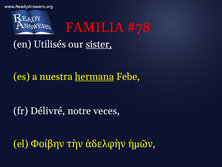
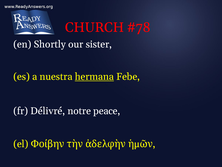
FAMILIA: FAMILIA -> CHURCH
Utilisés: Utilisés -> Shortly
sister underline: present -> none
veces: veces -> peace
